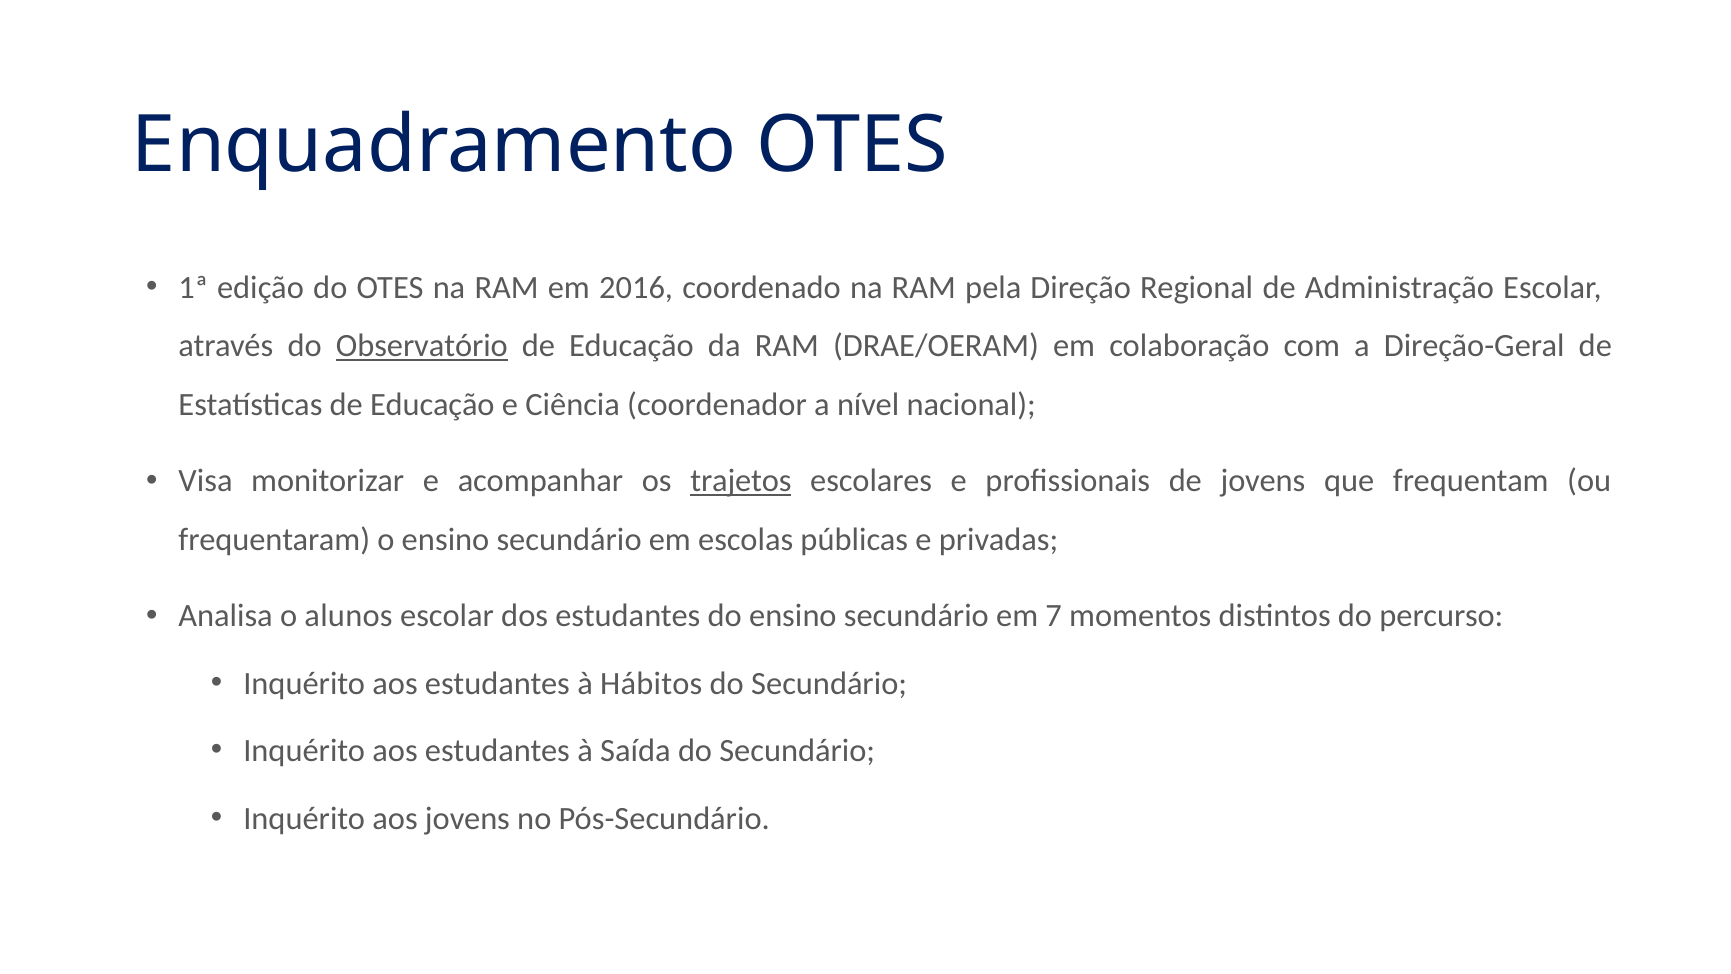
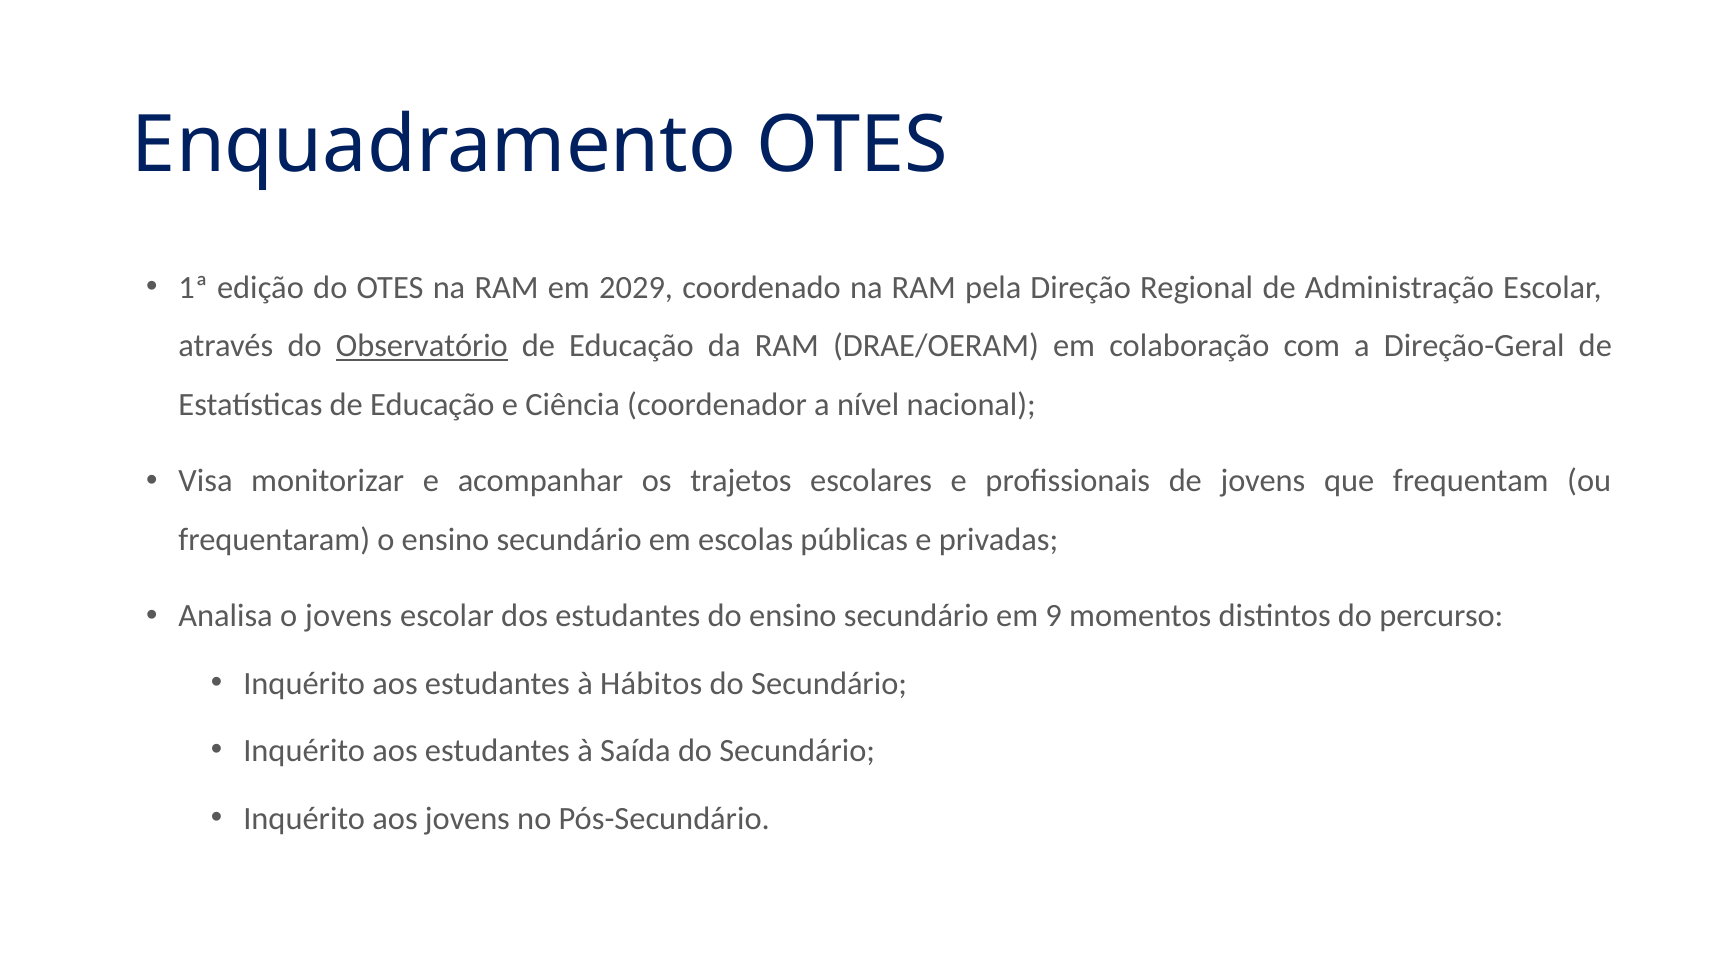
2016: 2016 -> 2029
trajetos underline: present -> none
o alunos: alunos -> jovens
7: 7 -> 9
